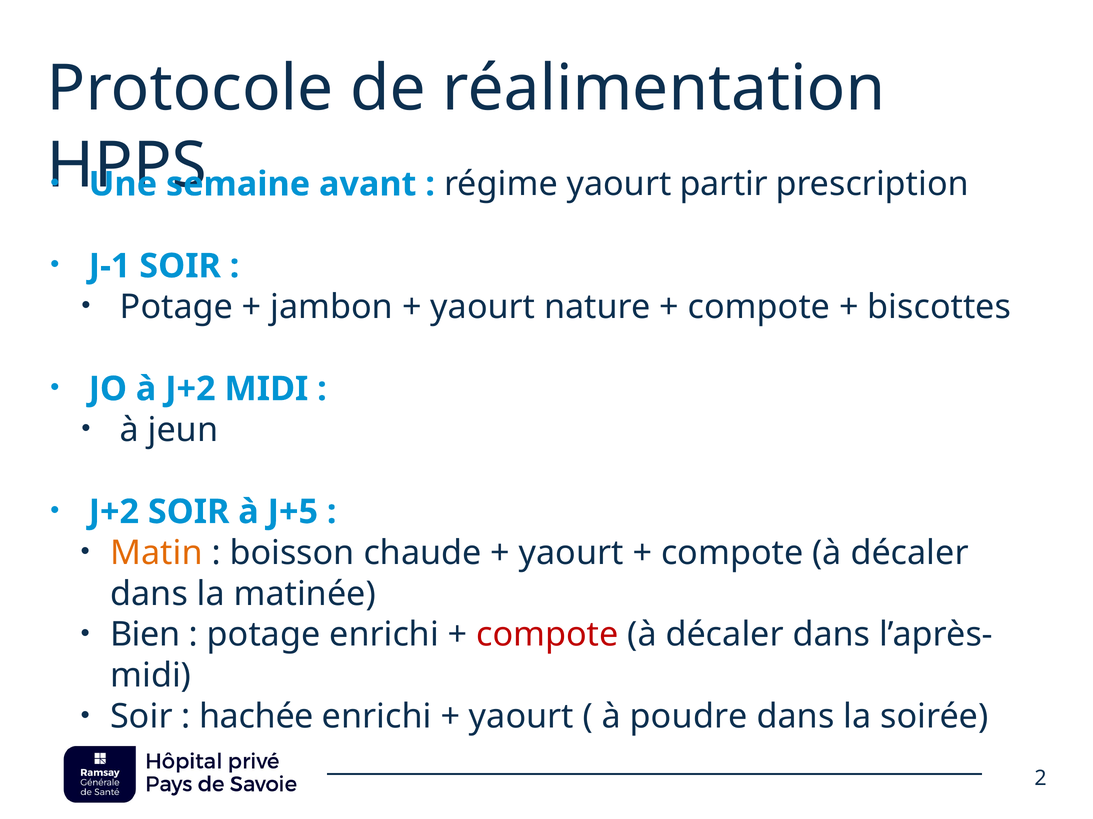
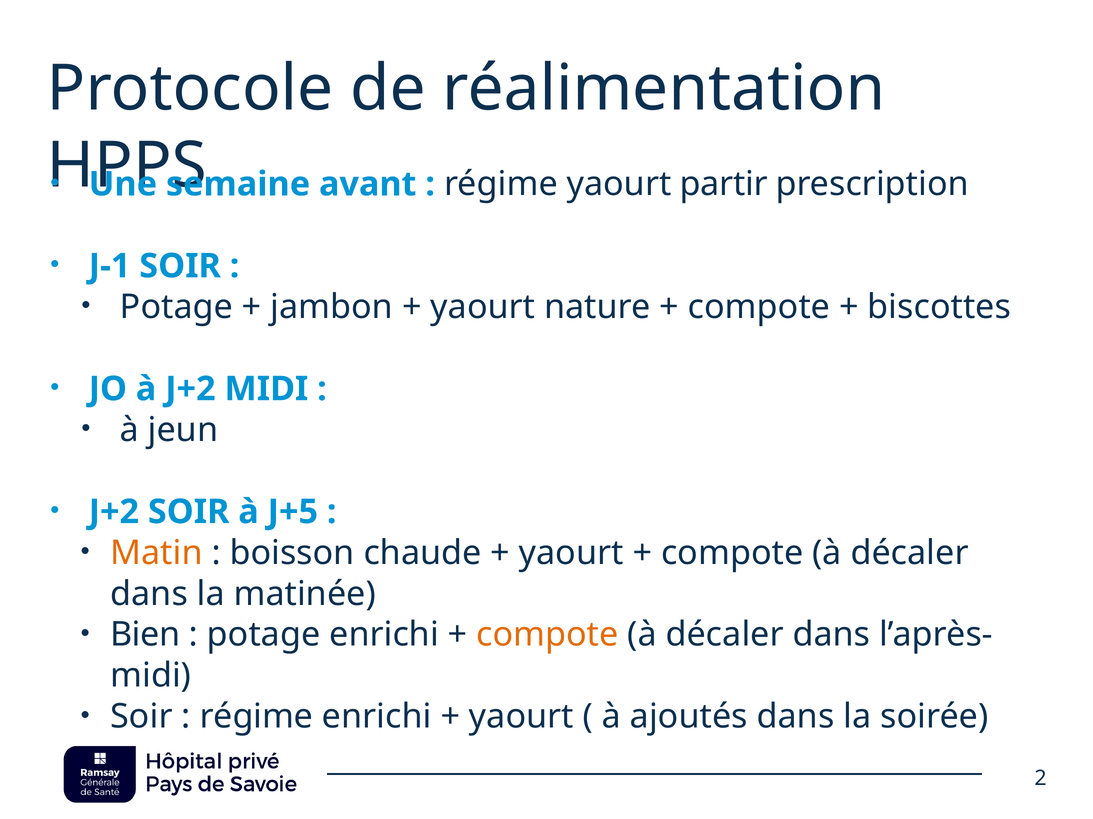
compote at (547, 635) colour: red -> orange
hachée at (256, 717): hachée -> régime
poudre: poudre -> ajoutés
